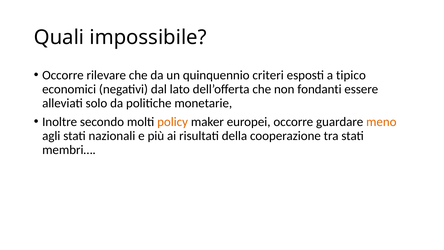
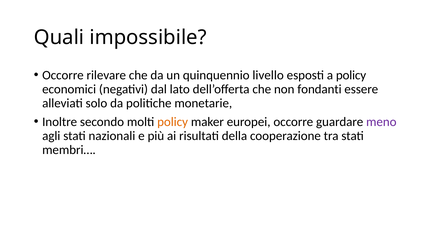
criteri: criteri -> livello
a tipico: tipico -> policy
meno colour: orange -> purple
